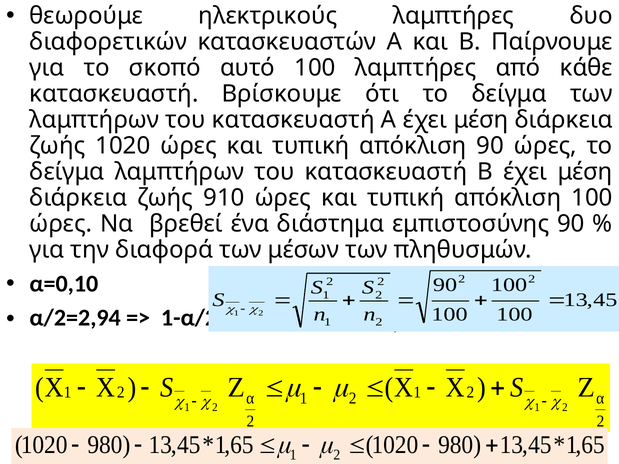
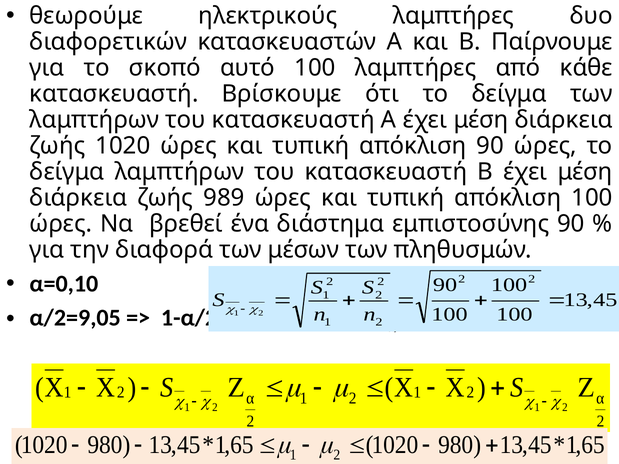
910: 910 -> 989
α/2=2,94: α/2=2,94 -> α/2=9,05
